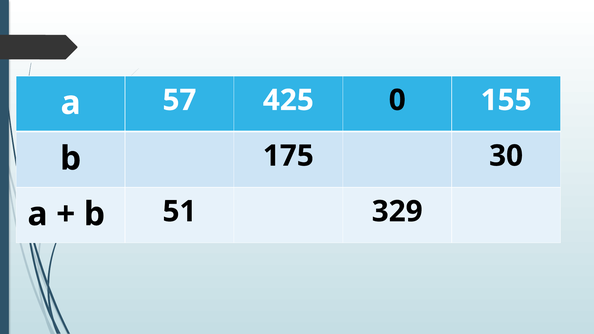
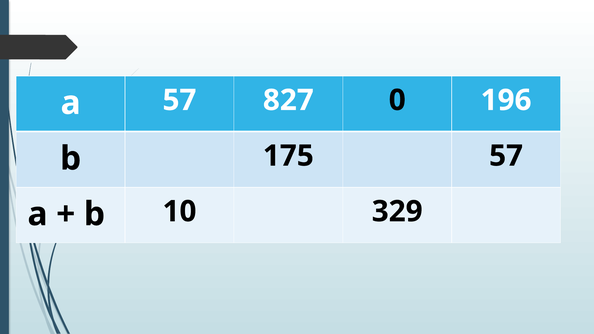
425: 425 -> 827
155: 155 -> 196
175 30: 30 -> 57
51: 51 -> 10
